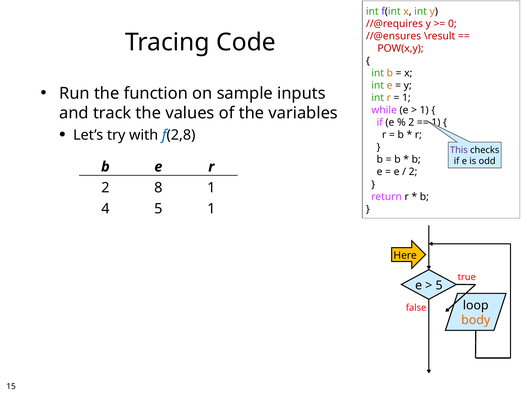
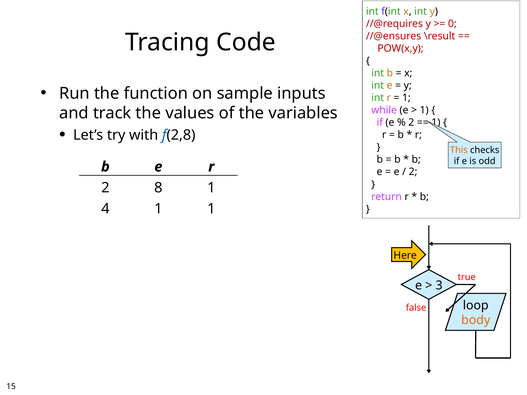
This colour: purple -> orange
4 5: 5 -> 1
5 at (439, 285): 5 -> 3
